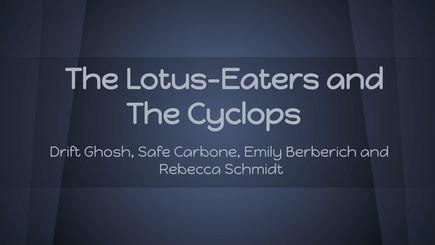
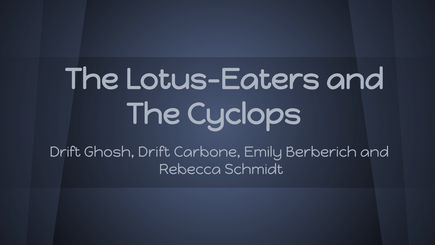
Ghosh Safe: Safe -> Drift
